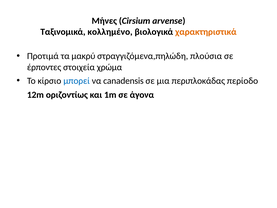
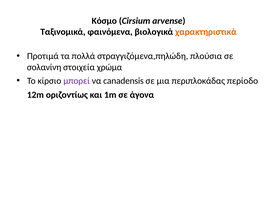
Μήνες: Μήνες -> Κόσμο
κολλημένο: κολλημένο -> φαινόμενα
μακρύ: μακρύ -> πολλά
έρποντες: έρποντες -> σολανίνη
μπορεί colour: blue -> purple
